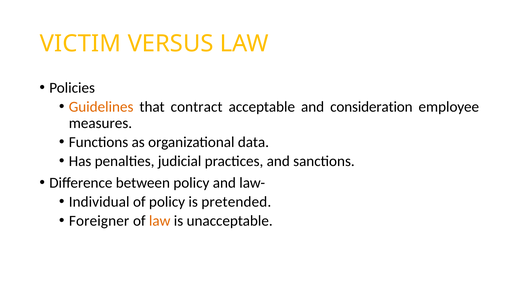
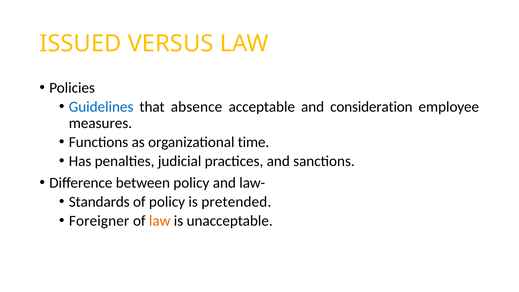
VICTIM: VICTIM -> ISSUED
Guidelines colour: orange -> blue
contract: contract -> absence
data: data -> time
Individual: Individual -> Standards
